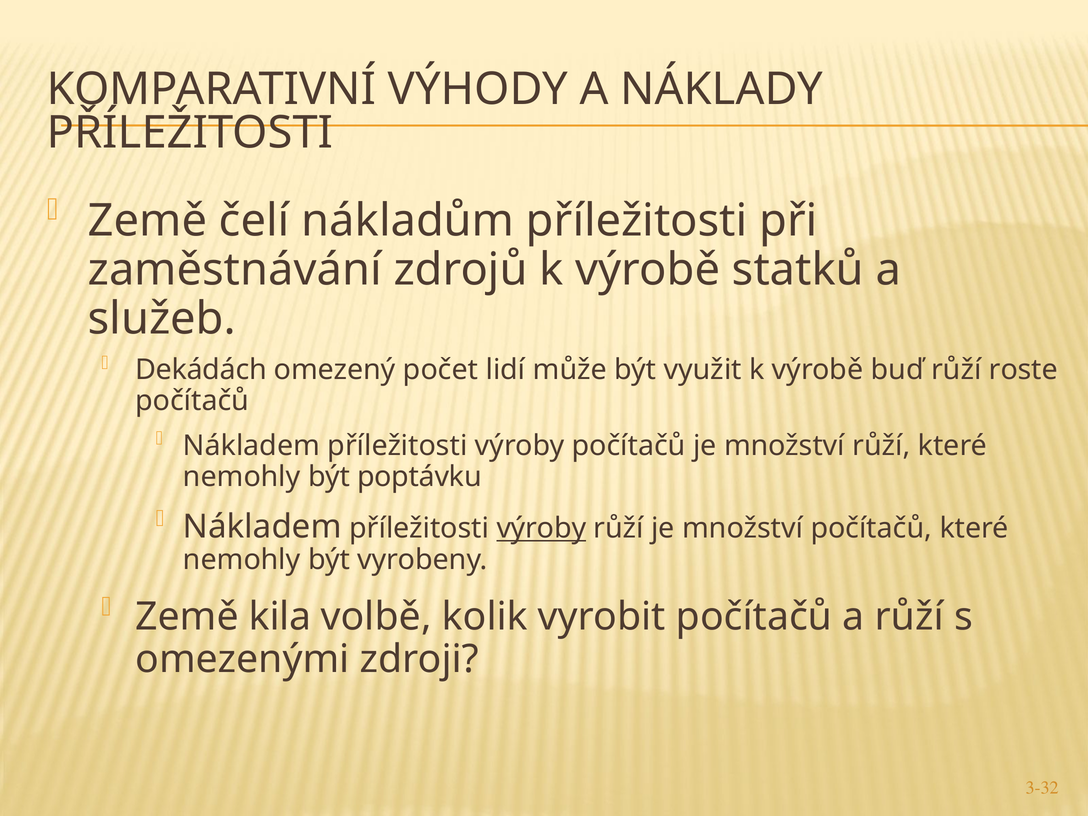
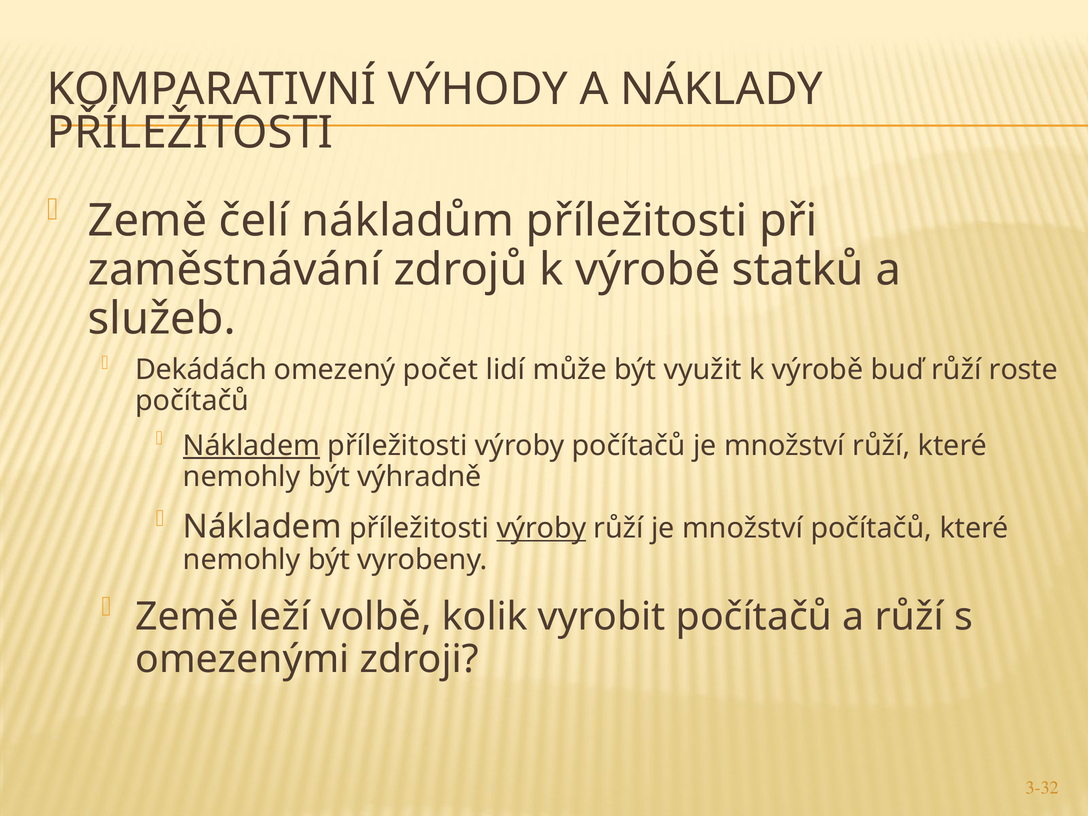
Nákladem at (252, 446) underline: none -> present
poptávku: poptávku -> výhradně
kila: kila -> leží
